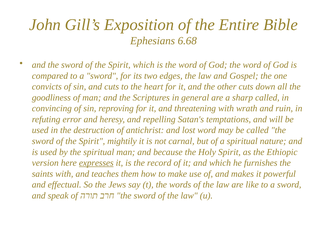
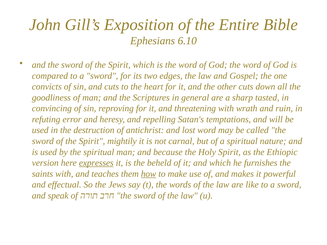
6.68: 6.68 -> 6.10
sharp called: called -> tasted
record: record -> beheld
how underline: none -> present
